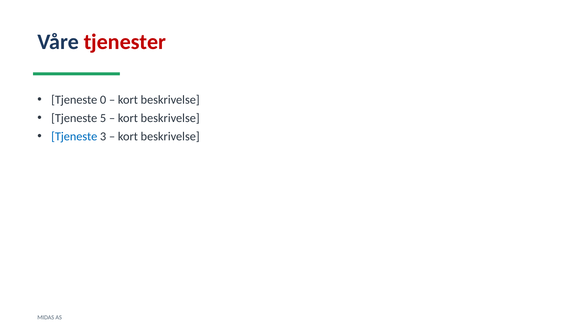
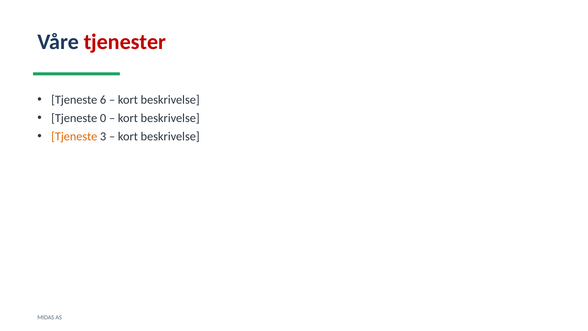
0: 0 -> 6
5: 5 -> 0
Tjeneste at (74, 136) colour: blue -> orange
